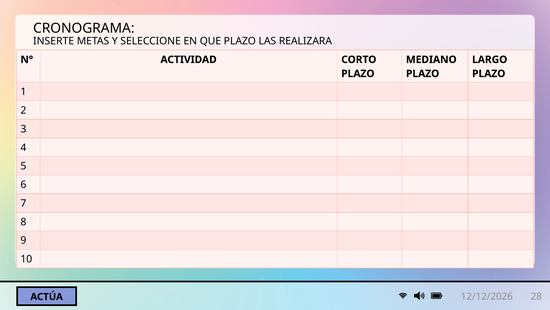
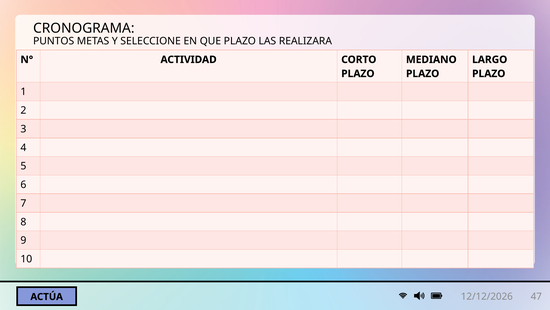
INSERTE: INSERTE -> PUNTOS
28: 28 -> 47
